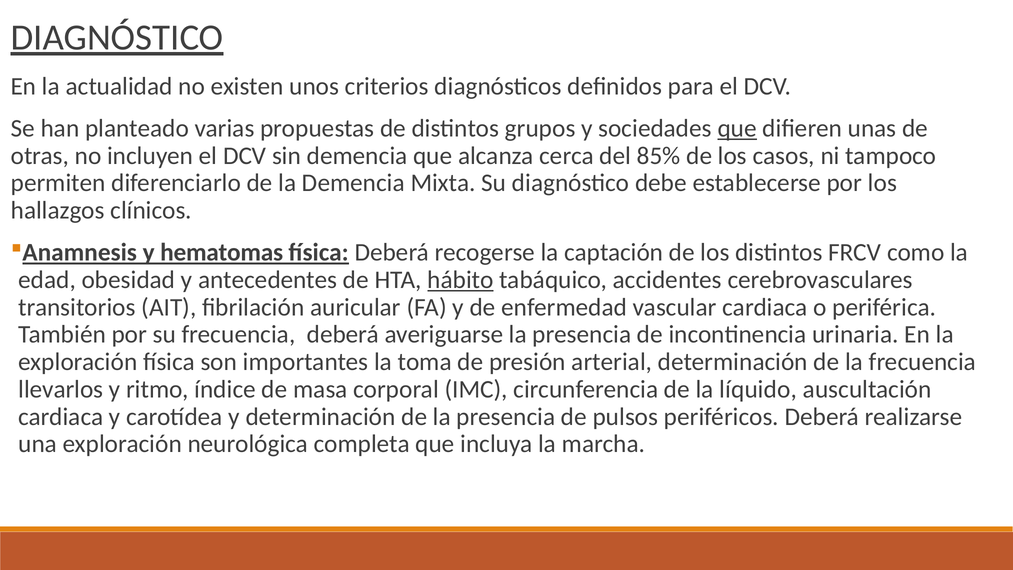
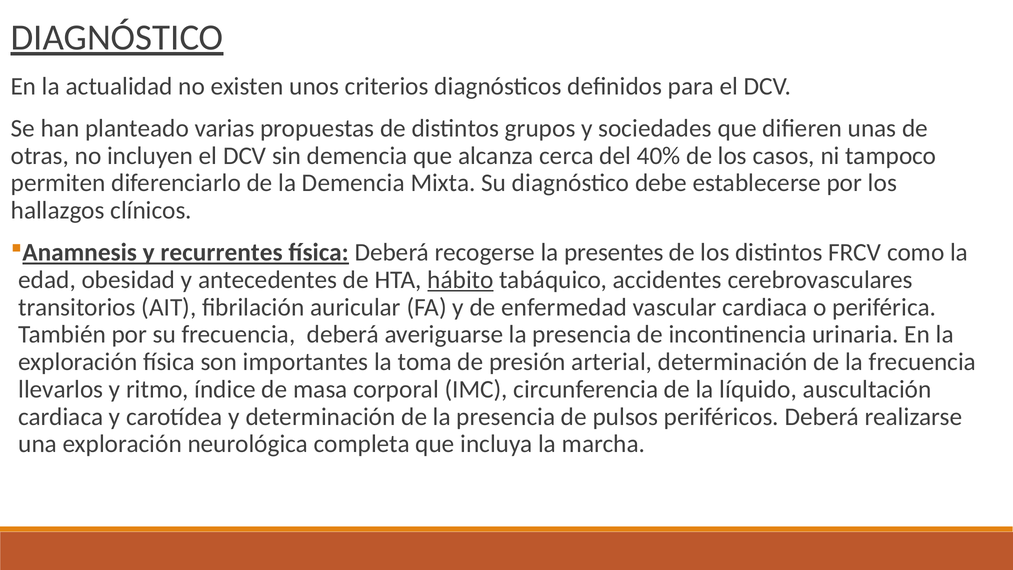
que at (737, 128) underline: present -> none
85%: 85% -> 40%
hematomas: hematomas -> recurrentes
captación: captación -> presentes
